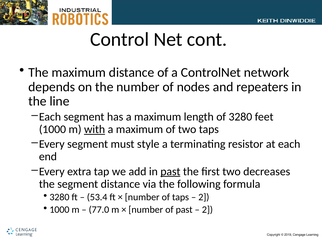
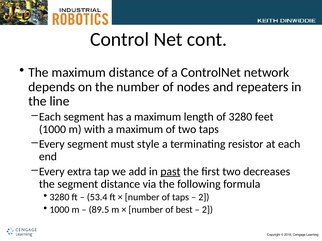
with underline: present -> none
77.0: 77.0 -> 89.5
of past: past -> best
